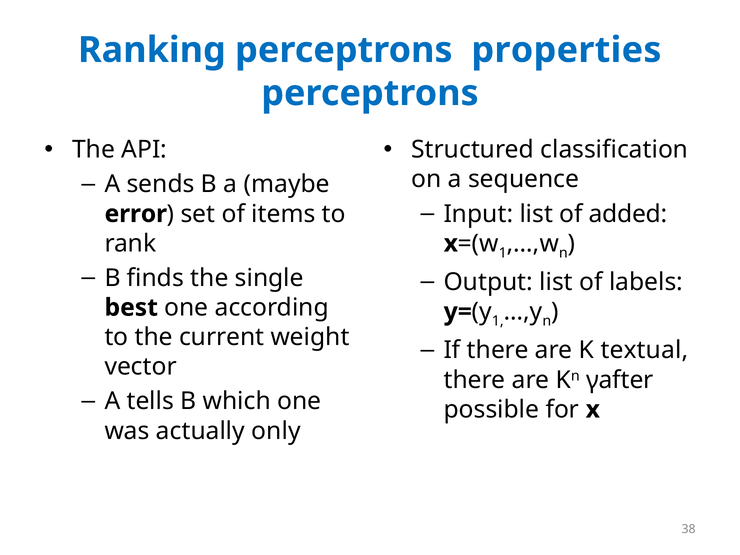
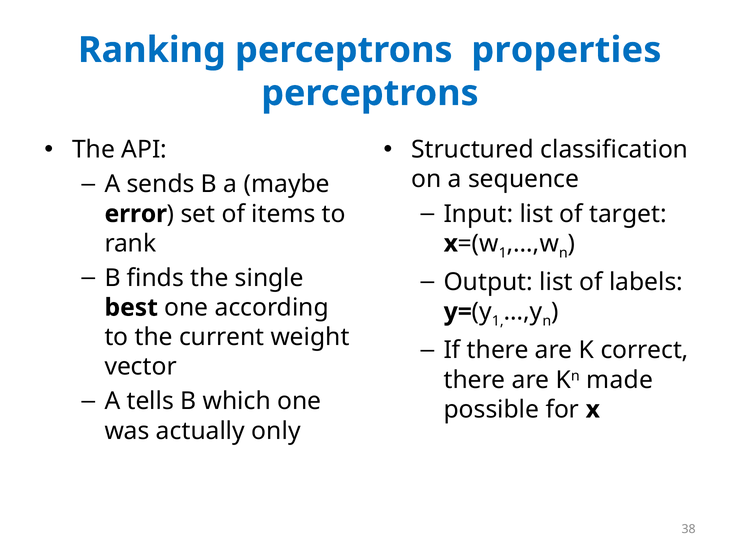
added: added -> target
textual: textual -> correct
γafter: γafter -> made
